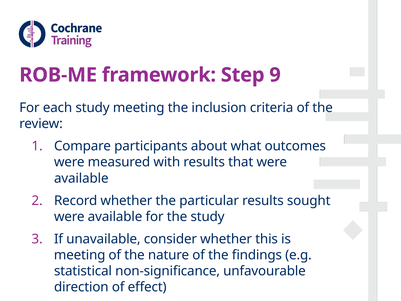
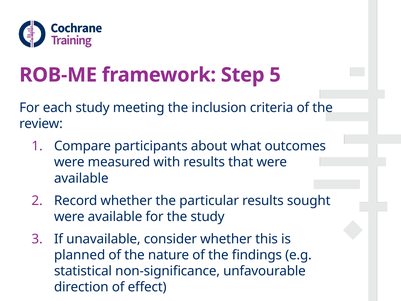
9: 9 -> 5
meeting at (80, 255): meeting -> planned
